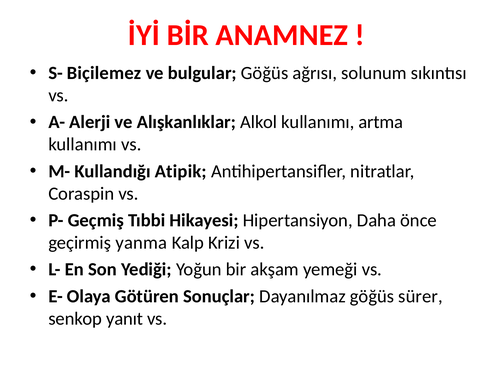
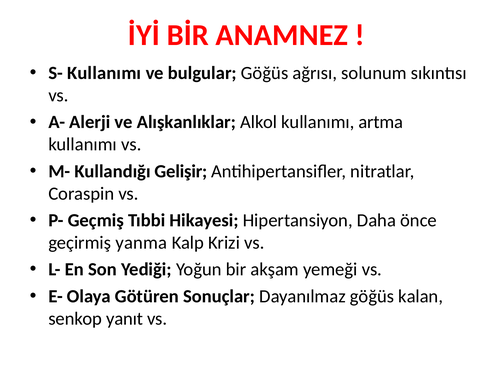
S- Biçilemez: Biçilemez -> Kullanımı
Atipik: Atipik -> Gelişir
sürer: sürer -> kalan
